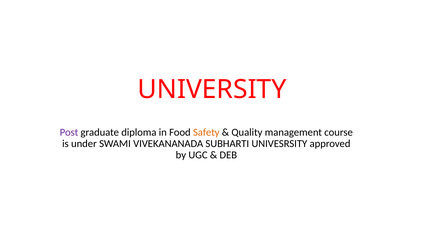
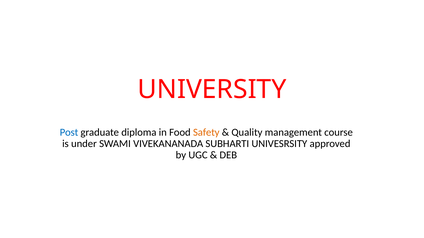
Post colour: purple -> blue
